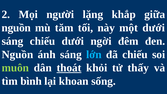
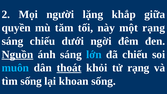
nguồn at (16, 28): nguồn -> quyền
một dưới: dưới -> rạng
Nguồn at (17, 54) underline: none -> present
muôn colour: light green -> light blue
tử thấy: thấy -> rạng
tìm bình: bình -> sống
